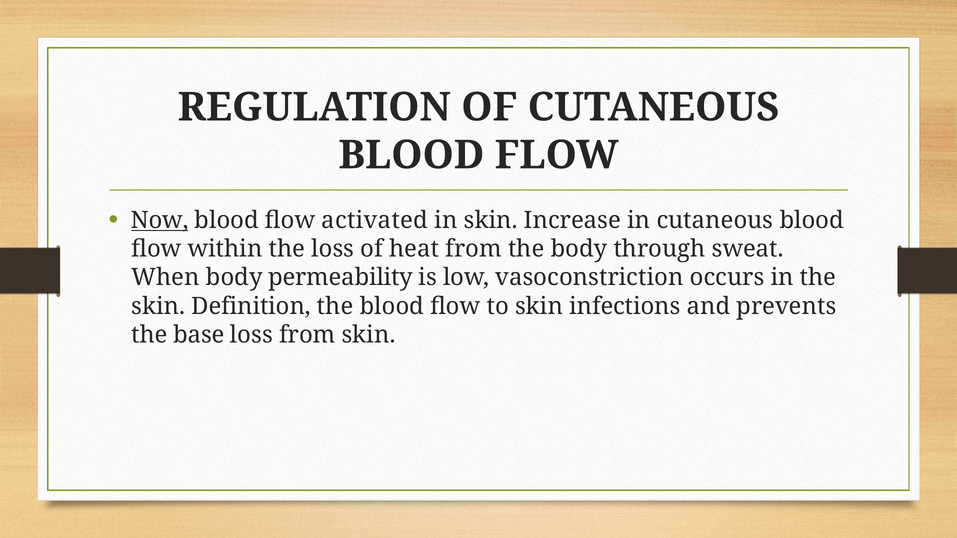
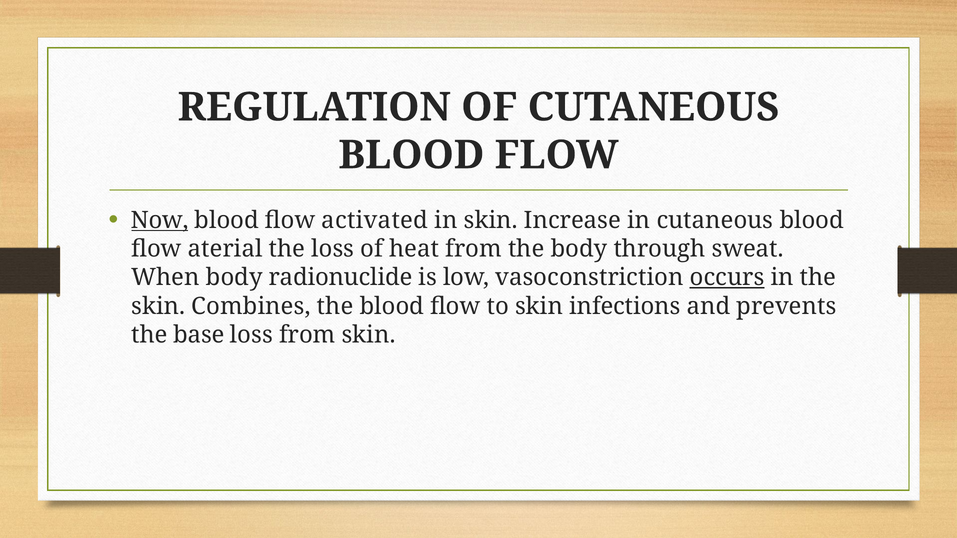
within: within -> aterial
permeability: permeability -> radionuclide
occurs underline: none -> present
Definition: Definition -> Combines
